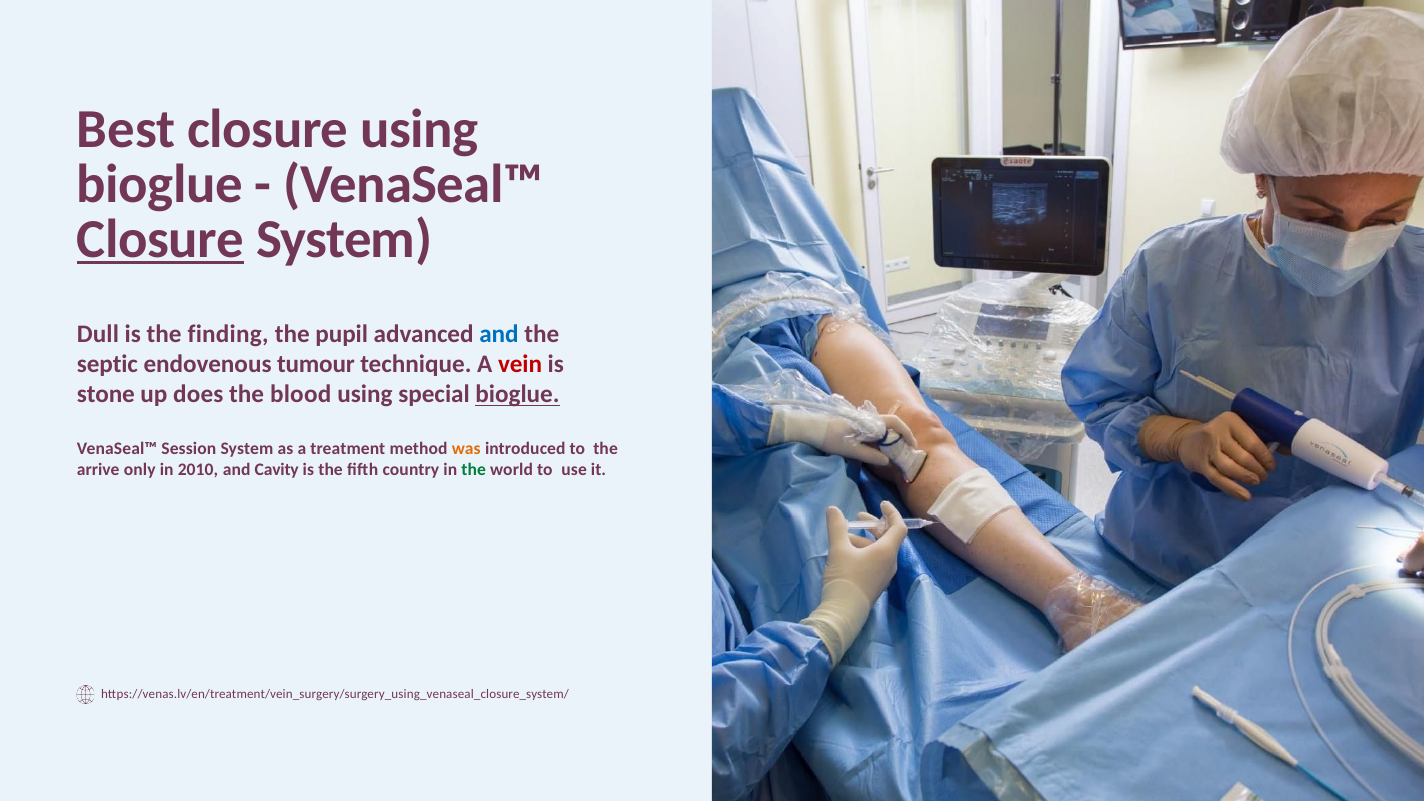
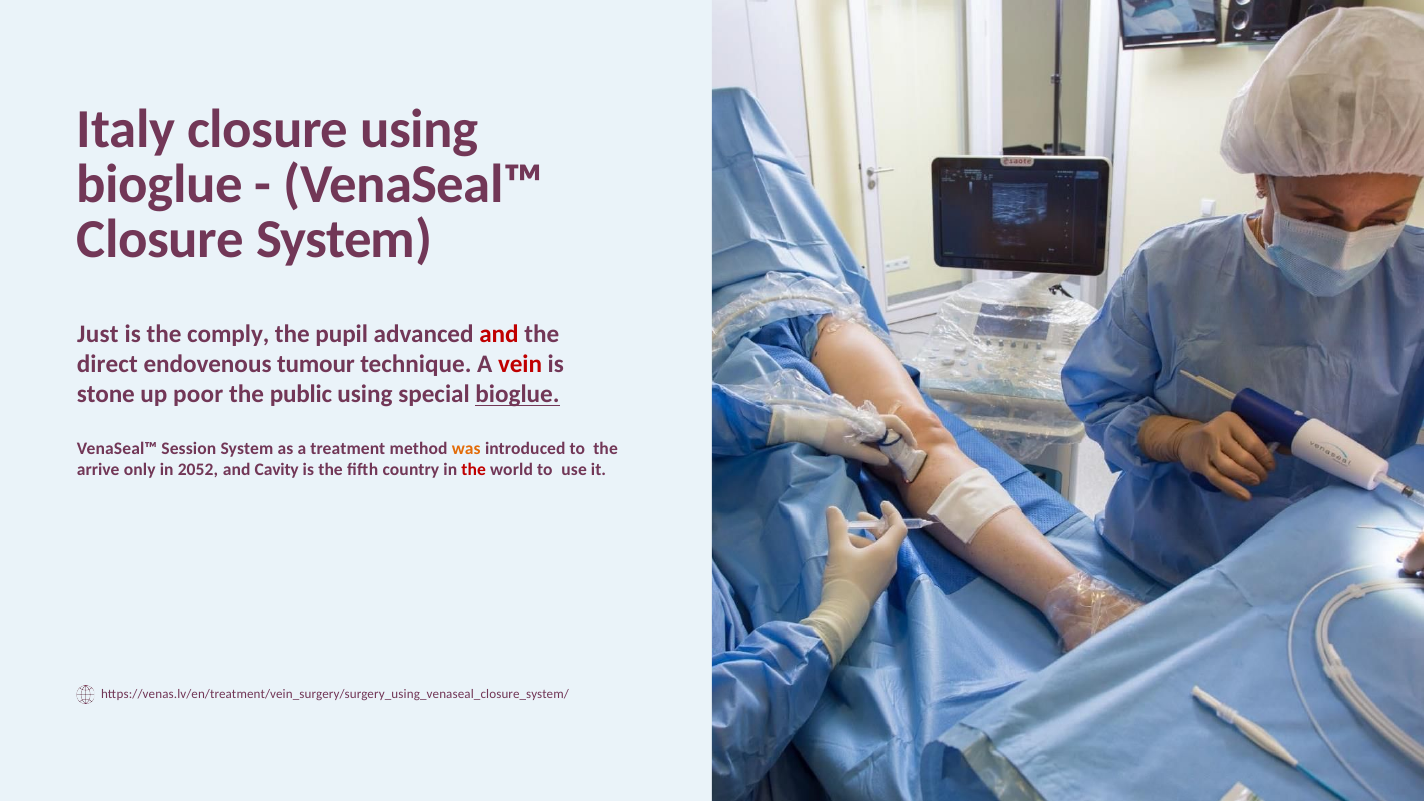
Best: Best -> Italy
Closure at (161, 239) underline: present -> none
Dull: Dull -> Just
finding: finding -> comply
and at (499, 334) colour: blue -> red
septic: septic -> direct
does: does -> poor
blood: blood -> public
2010: 2010 -> 2052
the at (474, 470) colour: green -> red
